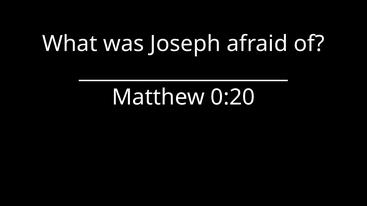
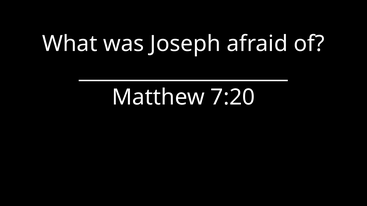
0:20: 0:20 -> 7:20
